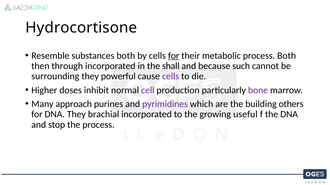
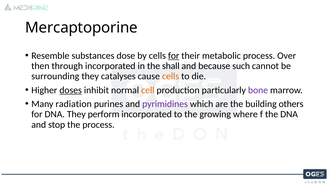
Hydrocortisone: Hydrocortisone -> Mercaptoporine
substances both: both -> dose
process Both: Both -> Over
powerful: powerful -> catalyses
cells at (171, 77) colour: purple -> orange
doses underline: none -> present
cell colour: purple -> orange
approach: approach -> radiation
brachial: brachial -> perform
useful: useful -> where
